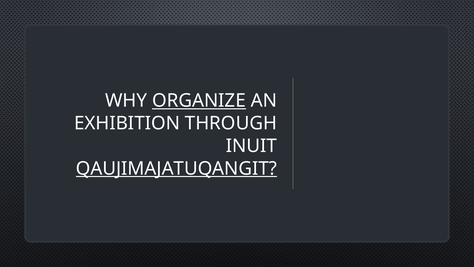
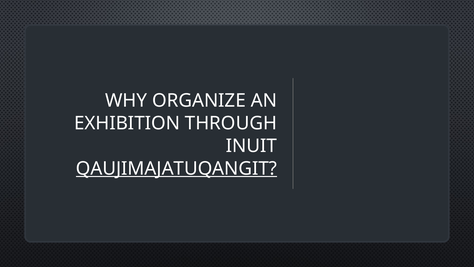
ORGANIZE underline: present -> none
